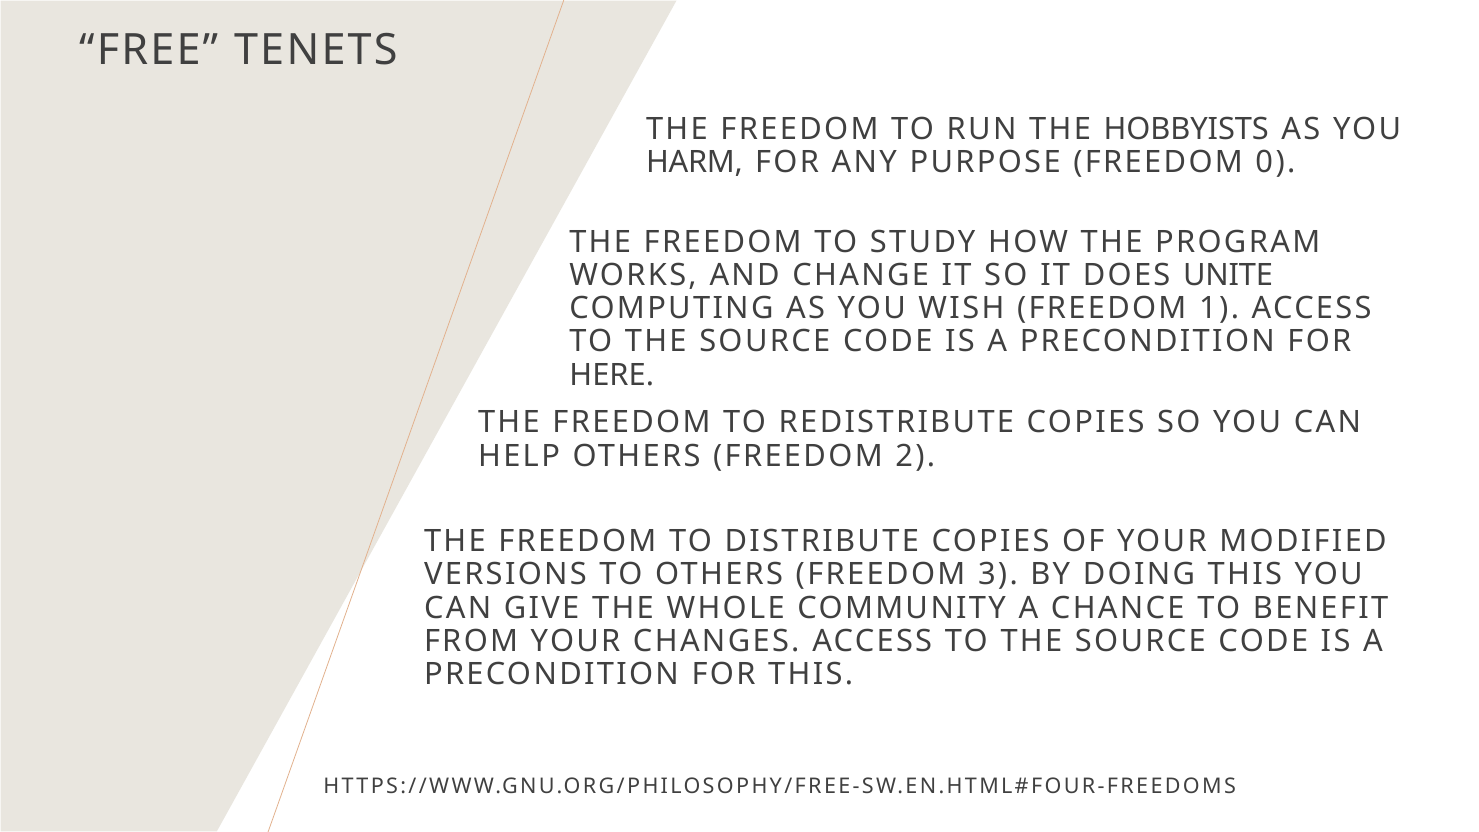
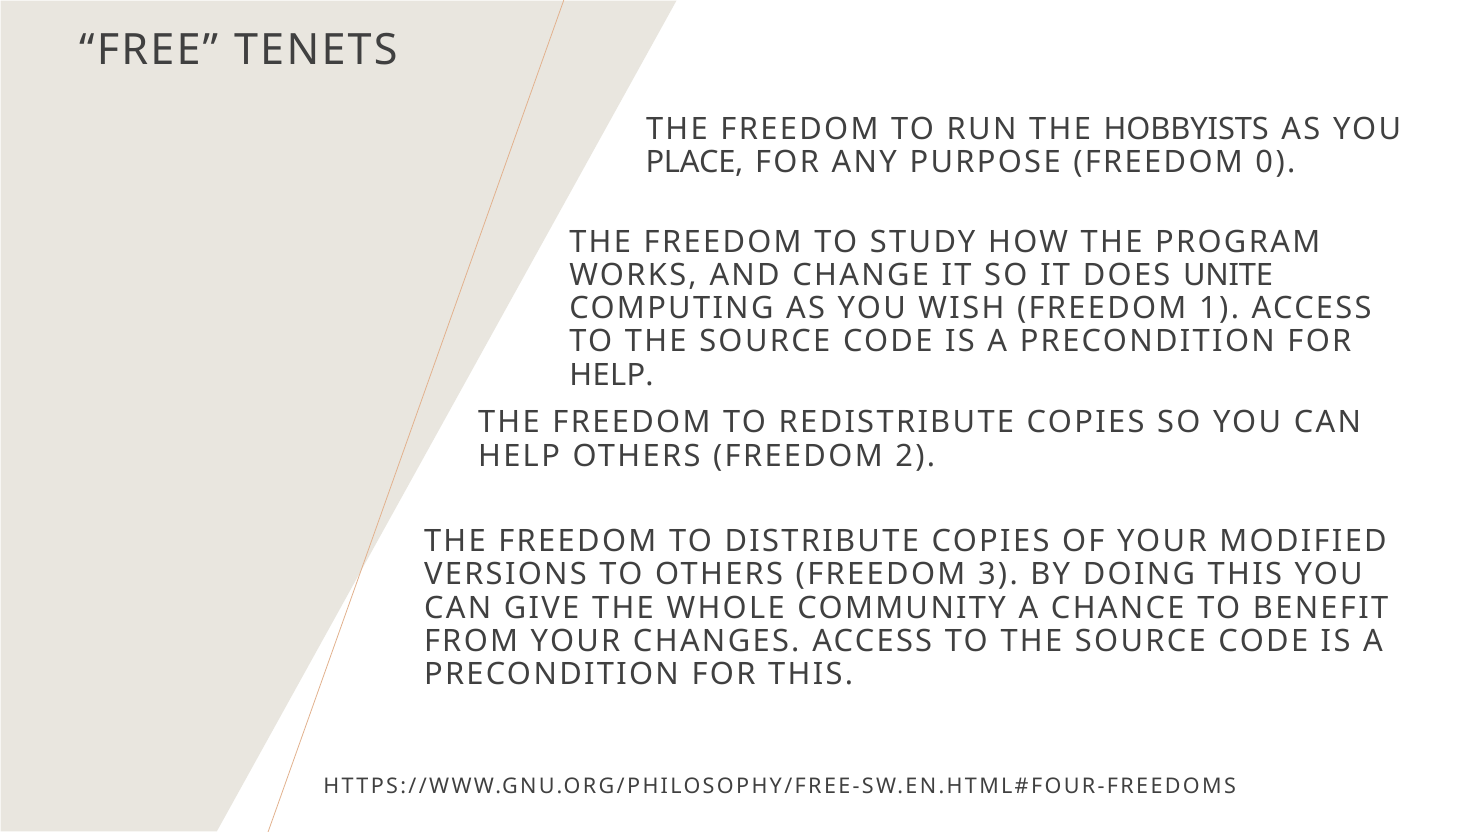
HARM: HARM -> PLACE
HERE at (612, 375): HERE -> HELP
